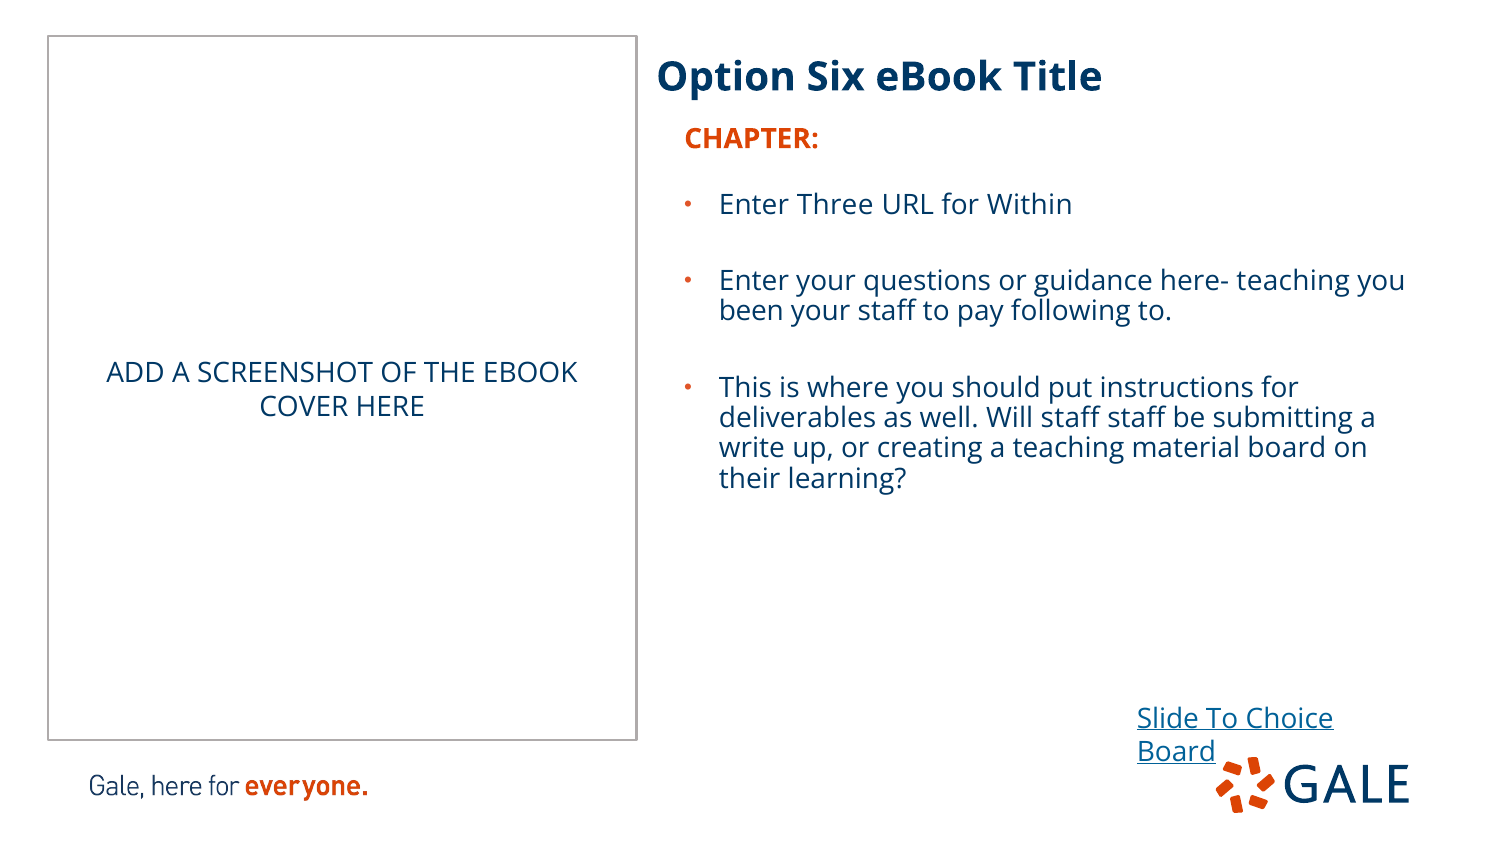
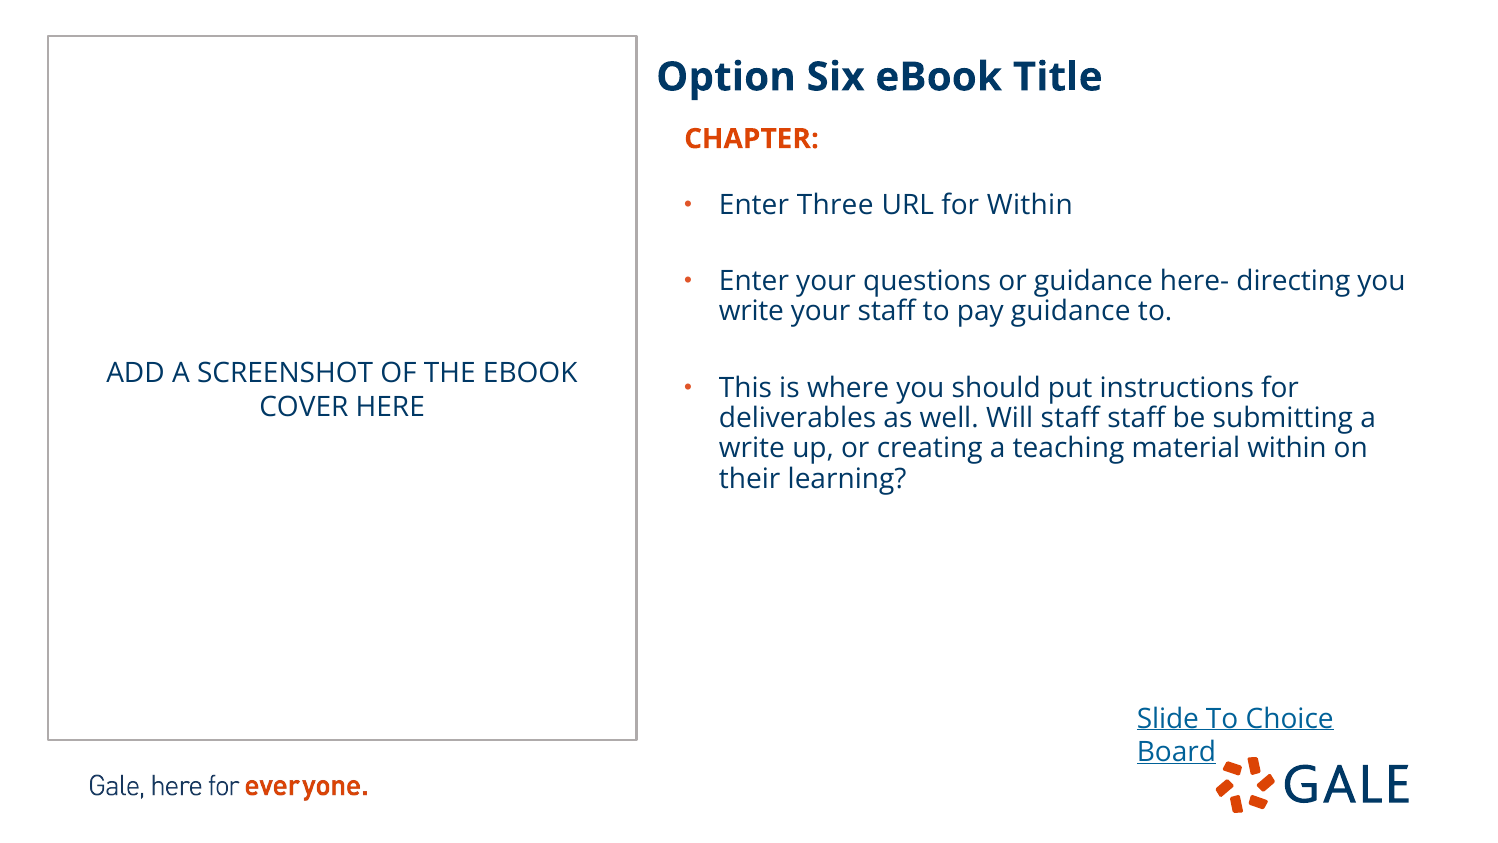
here- teaching: teaching -> directing
been at (751, 311): been -> write
pay following: following -> guidance
material board: board -> within
